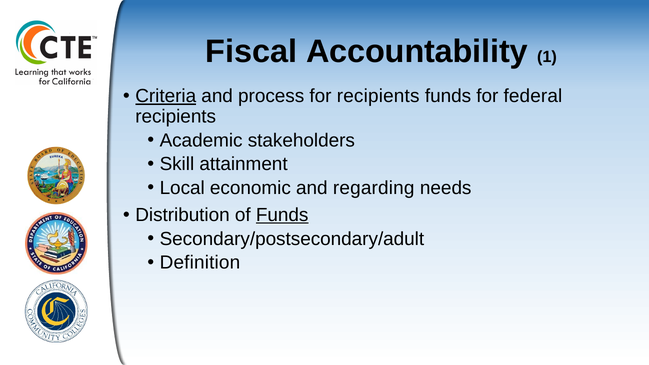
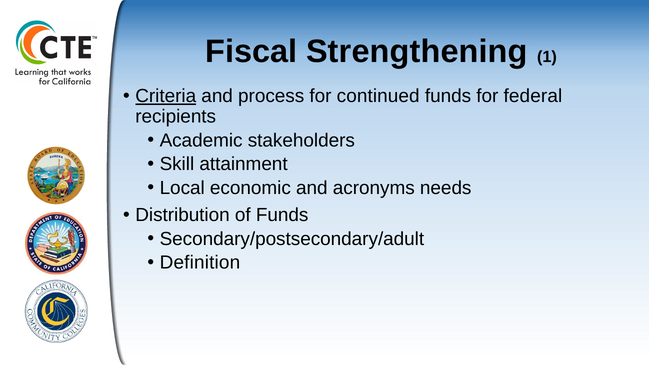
Accountability: Accountability -> Strengthening
for recipients: recipients -> continued
regarding: regarding -> acronyms
Funds at (282, 215) underline: present -> none
